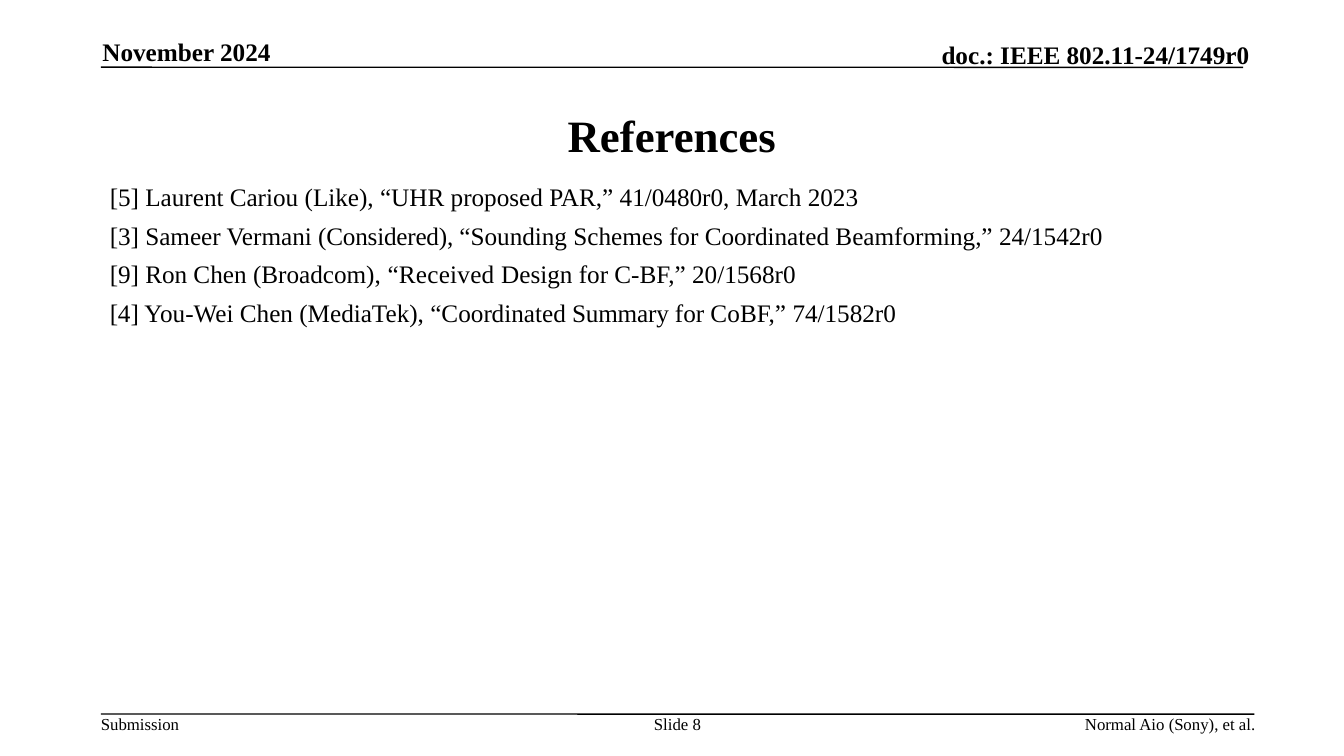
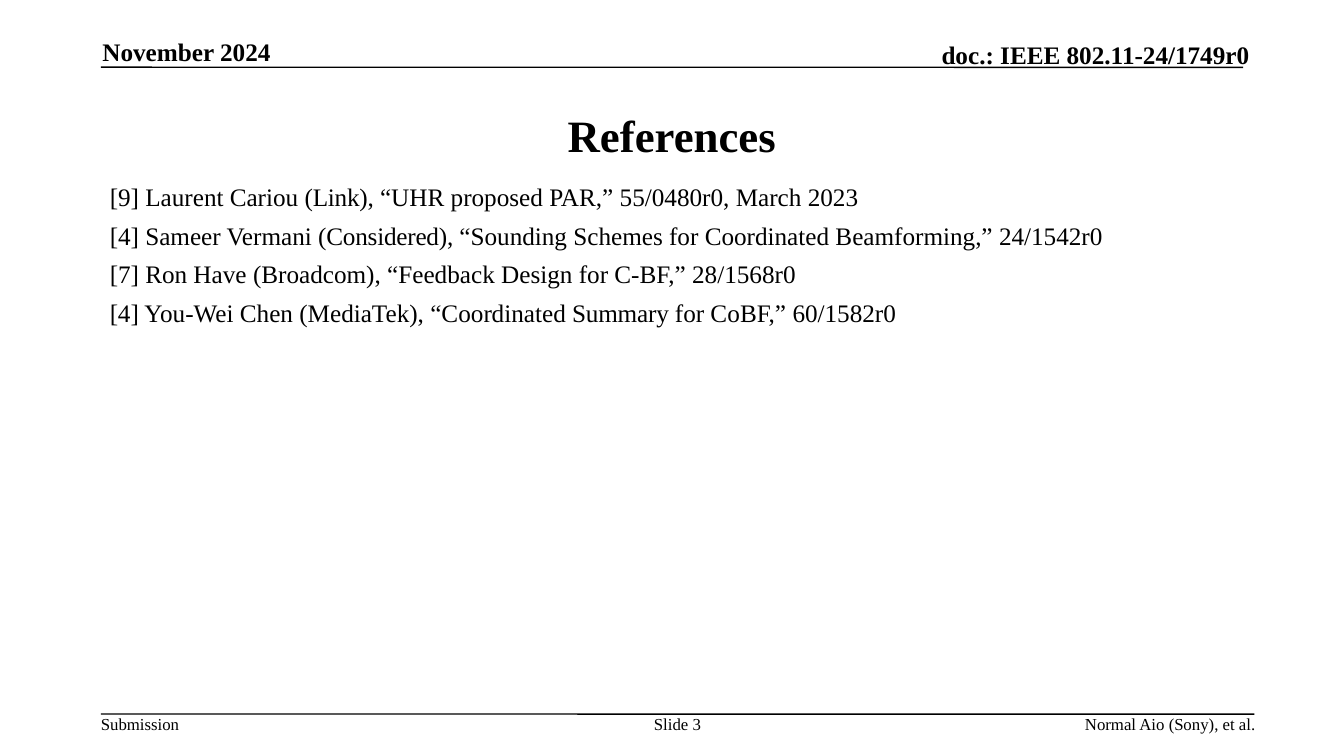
5: 5 -> 9
Like: Like -> Link
41/0480r0: 41/0480r0 -> 55/0480r0
3 at (124, 237): 3 -> 4
9: 9 -> 7
Ron Chen: Chen -> Have
Received: Received -> Feedback
20/1568r0: 20/1568r0 -> 28/1568r0
74/1582r0: 74/1582r0 -> 60/1582r0
8: 8 -> 3
